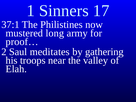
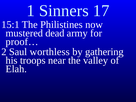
37:1: 37:1 -> 15:1
long: long -> dead
meditates: meditates -> worthless
